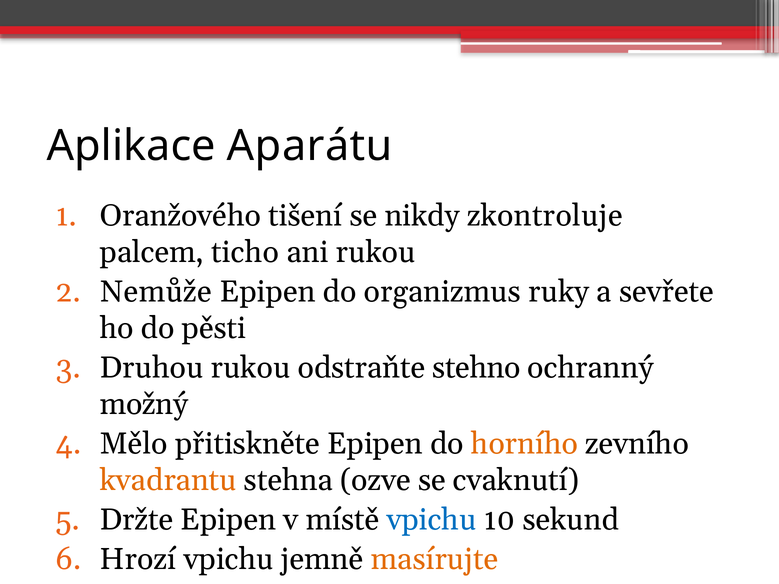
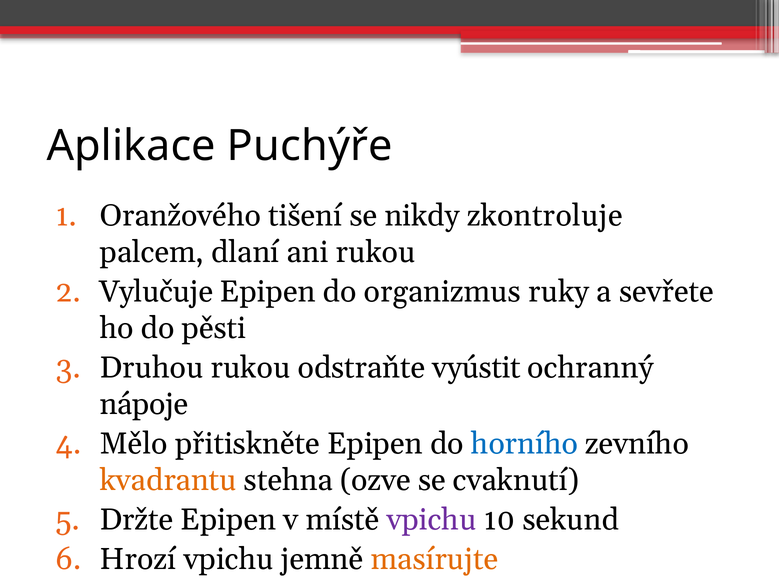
Aparátu: Aparátu -> Puchýře
ticho: ticho -> dlaní
Nemůže: Nemůže -> Vylučuje
stehno: stehno -> vyústit
možný: možný -> nápoje
horního colour: orange -> blue
vpichu at (432, 520) colour: blue -> purple
